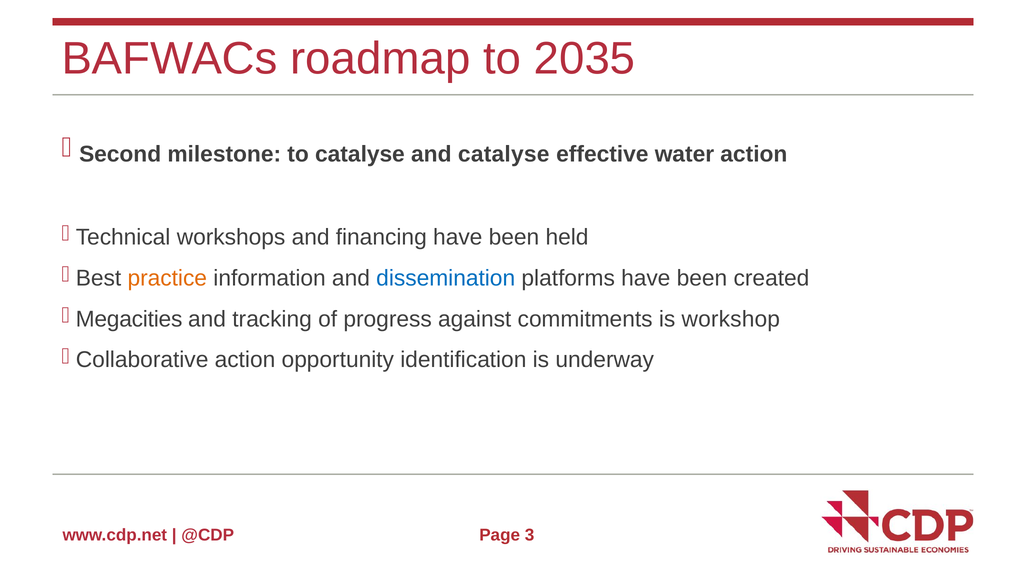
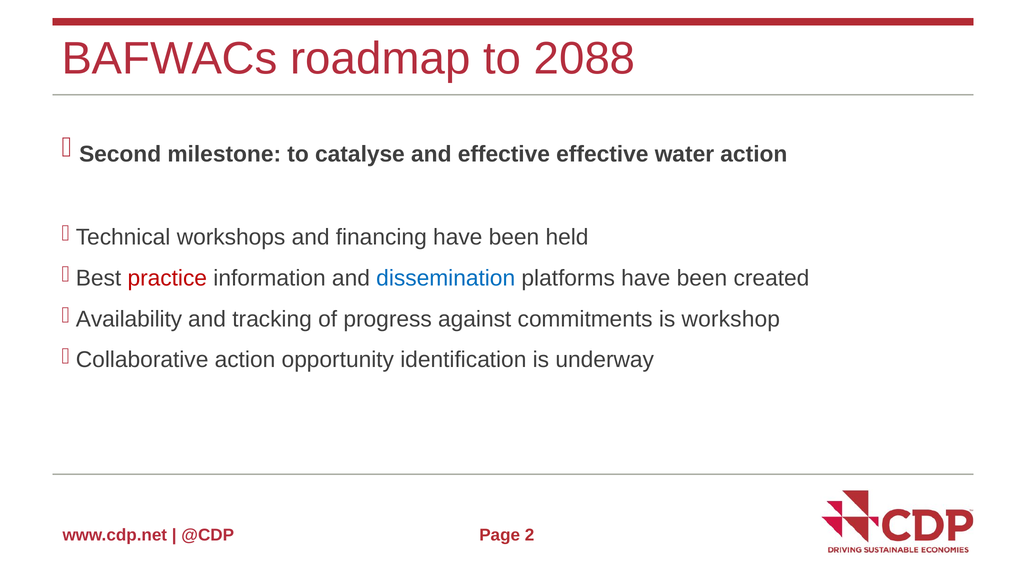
2035: 2035 -> 2088
and catalyse: catalyse -> effective
practice colour: orange -> red
Megacities: Megacities -> Availability
3: 3 -> 2
